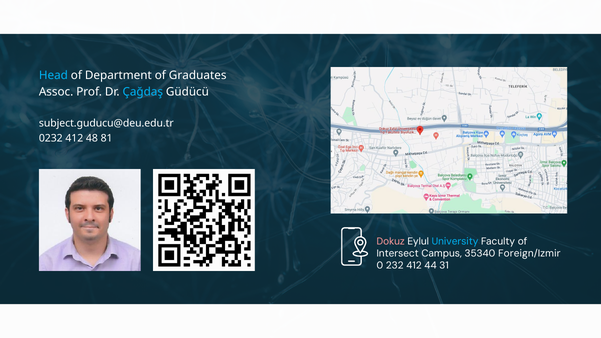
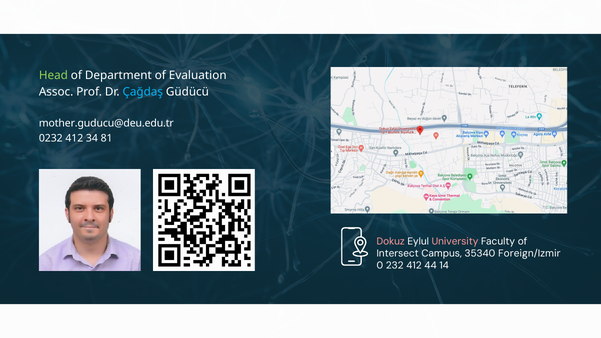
Head colour: light blue -> light green
Graduates: Graduates -> Evaluation
subject.guducu@deu.edu.tr: subject.guducu@deu.edu.tr -> mother.guducu@deu.edu.tr
48: 48 -> 34
University colour: light blue -> pink
31: 31 -> 14
